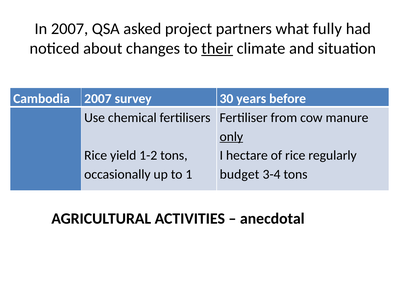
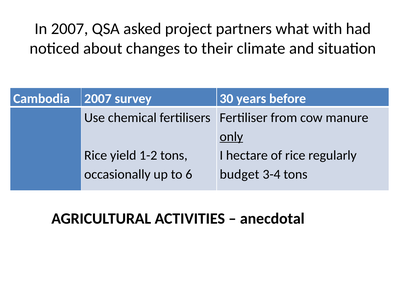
fully: fully -> with
their underline: present -> none
1: 1 -> 6
